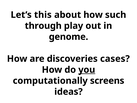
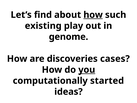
this: this -> find
how at (93, 15) underline: none -> present
through: through -> existing
screens: screens -> started
